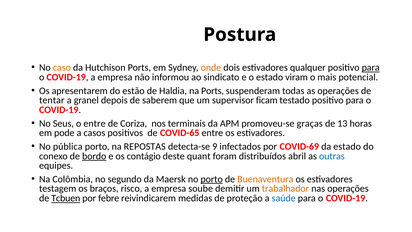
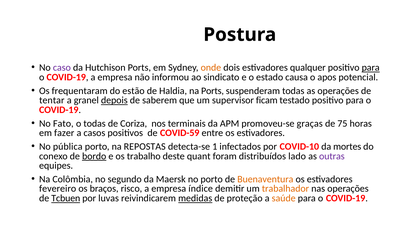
caso colour: orange -> purple
viram: viram -> causa
mais: mais -> apos
apresentarem: apresentarem -> frequentaram
depois underline: none -> present
Seus: Seus -> Fato
o entre: entre -> todas
13: 13 -> 75
pode: pode -> fazer
COVID-65: COVID-65 -> COVID-59
9: 9 -> 1
COVID-69: COVID-69 -> COVID-10
da estado: estado -> mortes
contágio: contágio -> trabalho
abril: abril -> lado
outras colour: blue -> purple
porto at (212, 179) underline: present -> none
testagem: testagem -> fevereiro
soube: soube -> índice
febre: febre -> luvas
medidas underline: none -> present
saúde colour: blue -> orange
